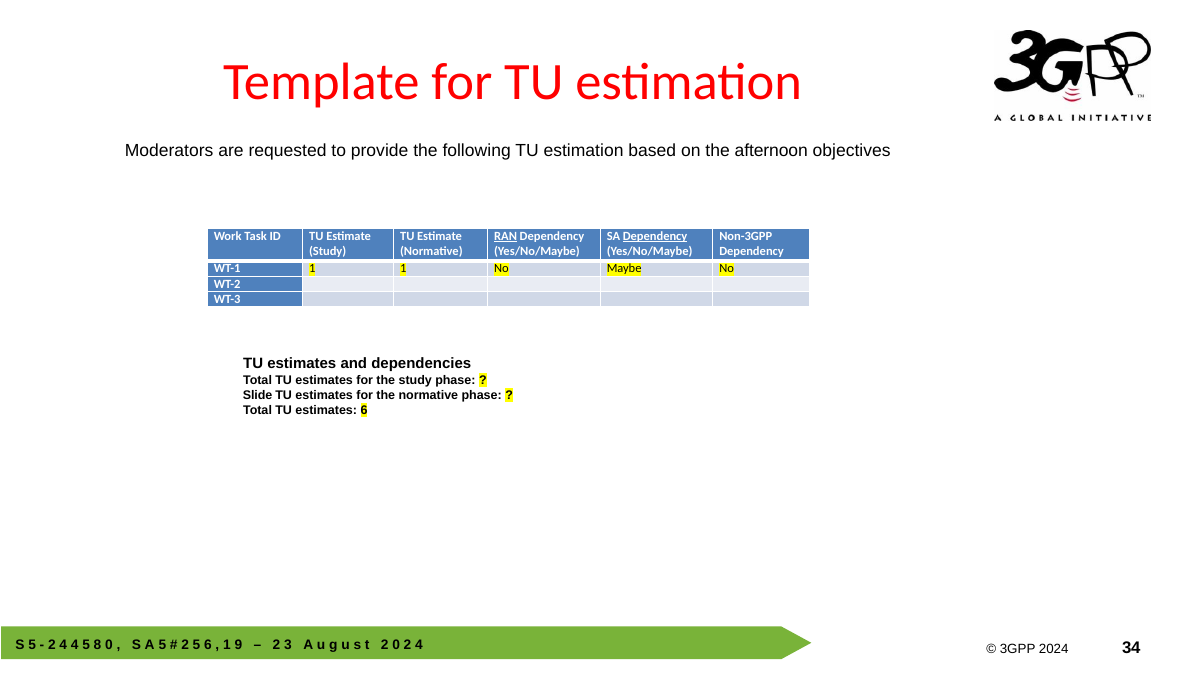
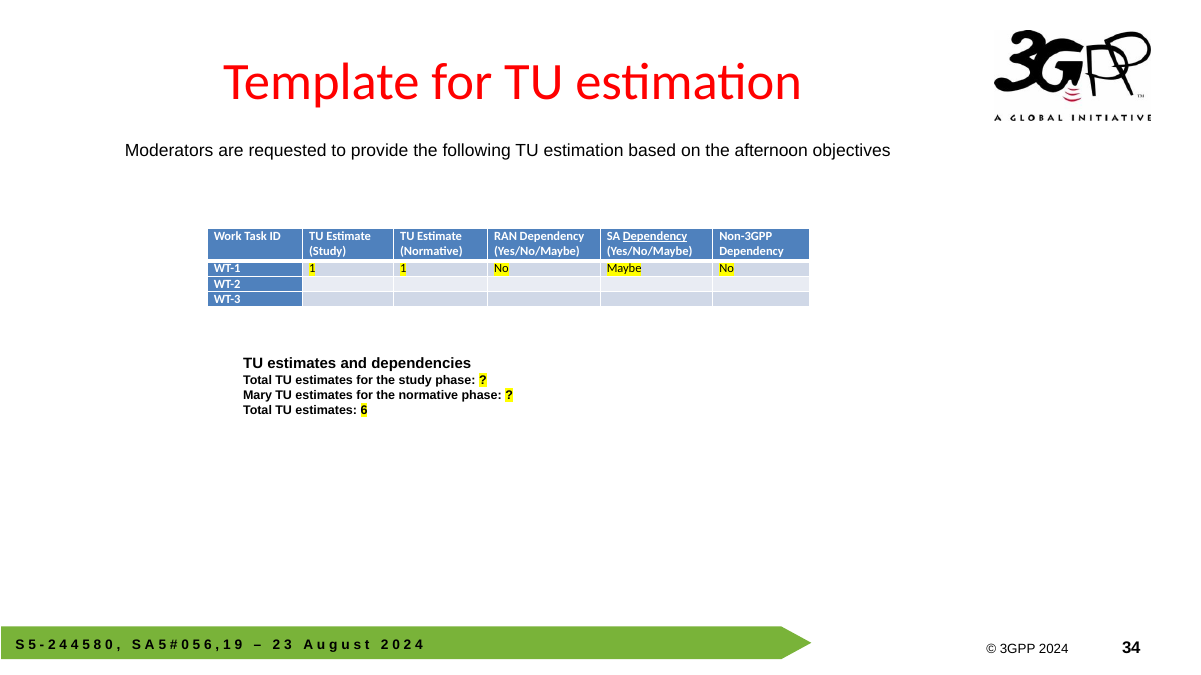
RAN underline: present -> none
Slide: Slide -> Mary
2 at (185, 645): 2 -> 0
